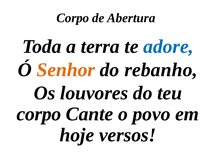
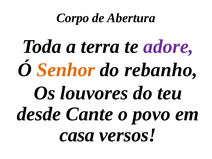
adore colour: blue -> purple
corpo at (39, 114): corpo -> desde
hoje: hoje -> casa
